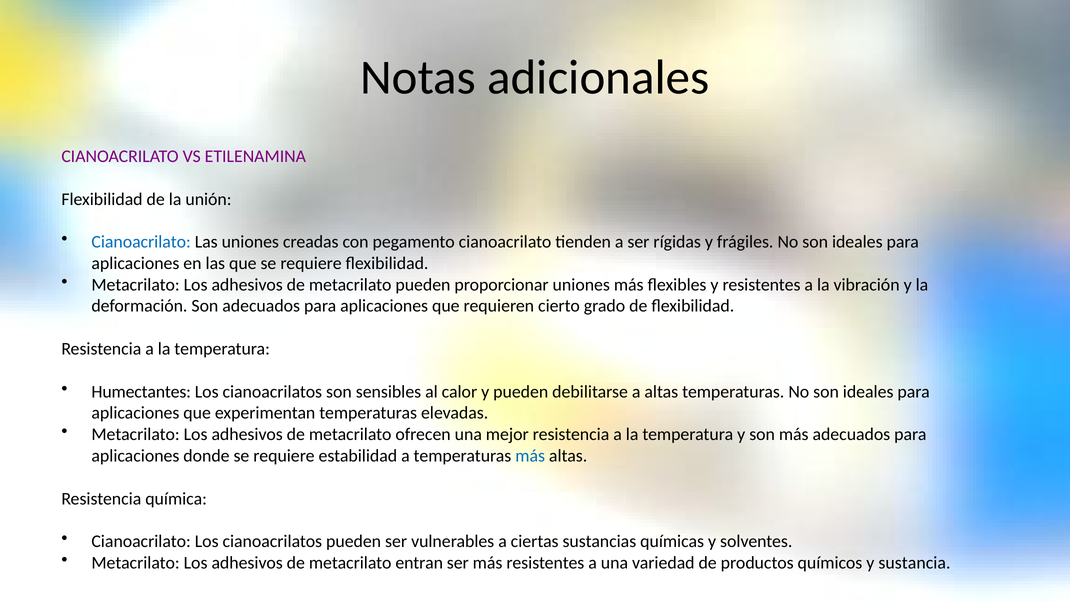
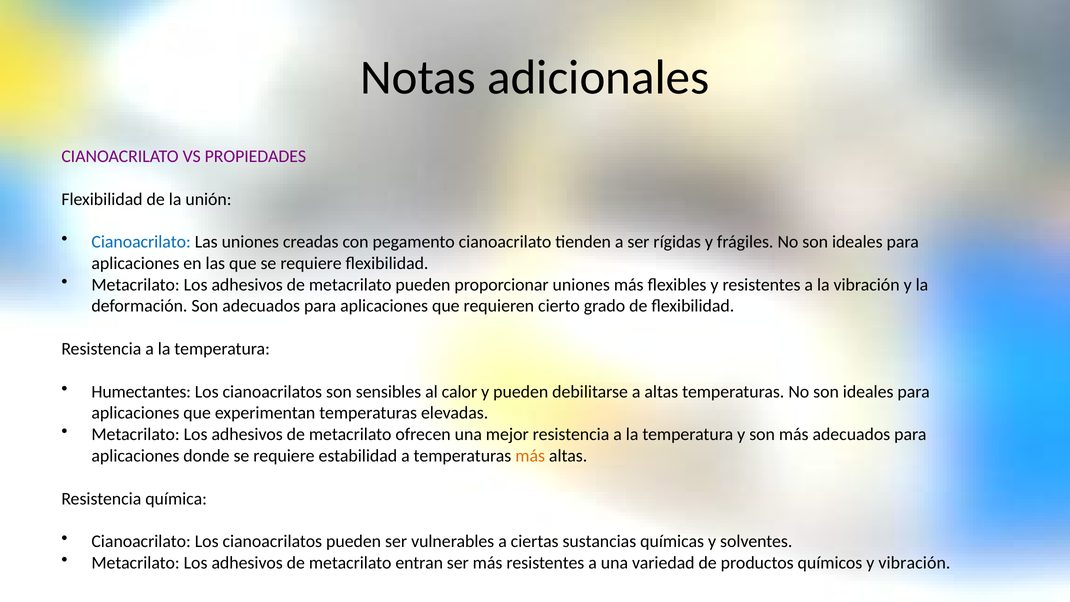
ETILENAMINA: ETILENAMINA -> PROPIEDADES
más at (530, 456) colour: blue -> orange
y sustancia: sustancia -> vibración
